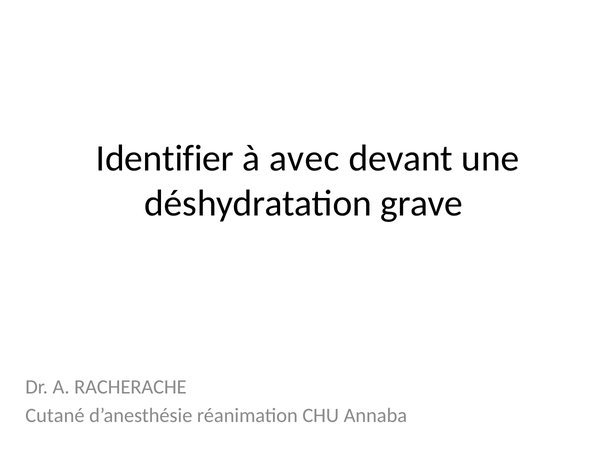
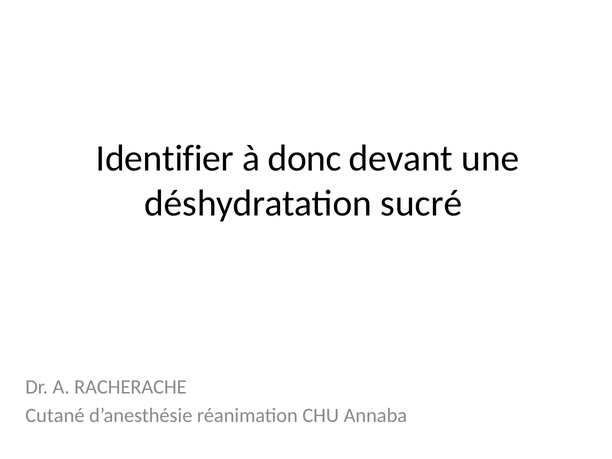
avec: avec -> donc
grave: grave -> sucré
